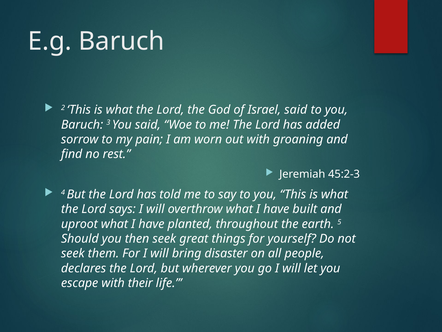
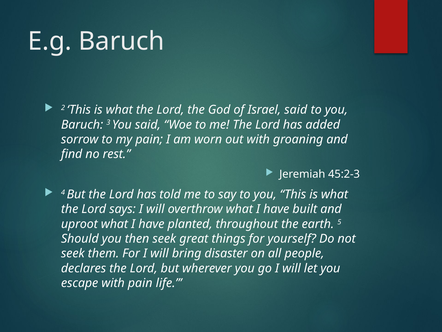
with their: their -> pain
